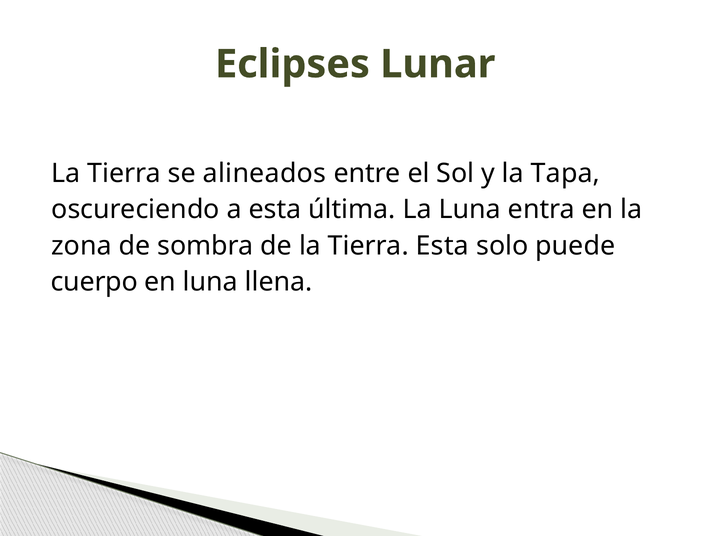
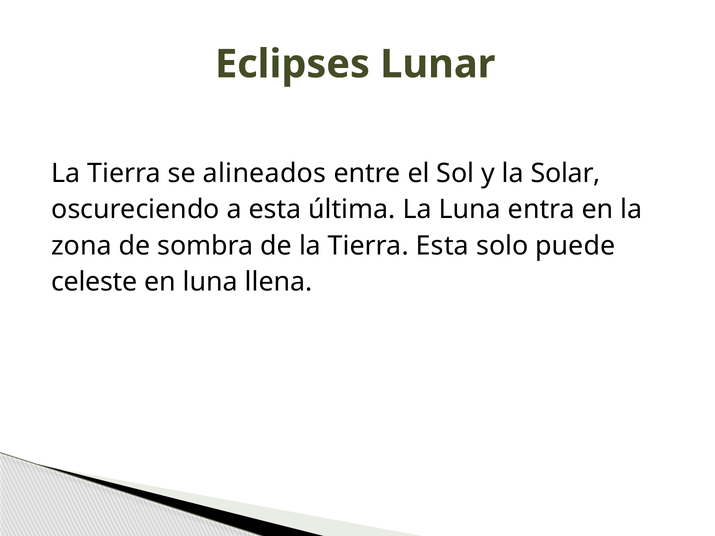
Tapa: Tapa -> Solar
cuerpo: cuerpo -> celeste
